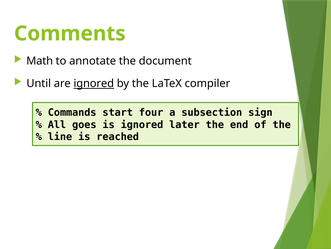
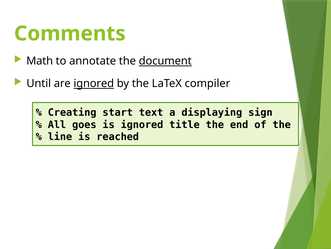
document underline: none -> present
Commands: Commands -> Creating
four: four -> text
subsection: subsection -> displaying
later: later -> title
